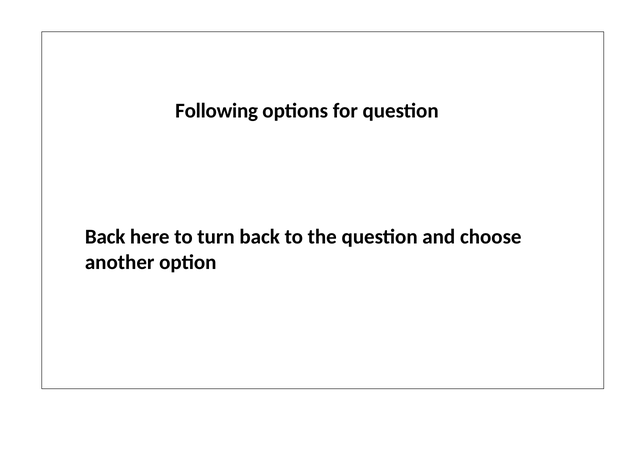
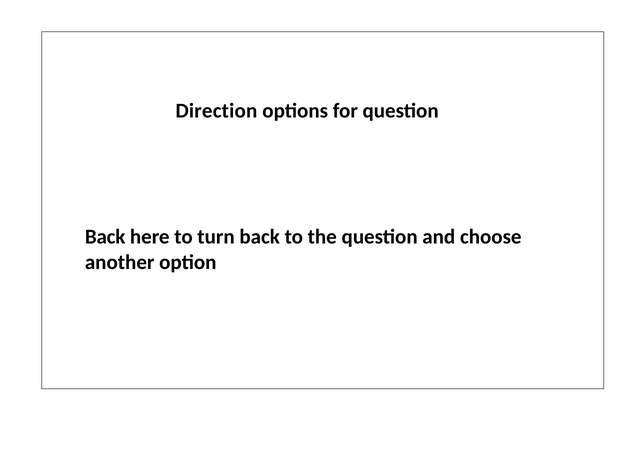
Following: Following -> Direction
